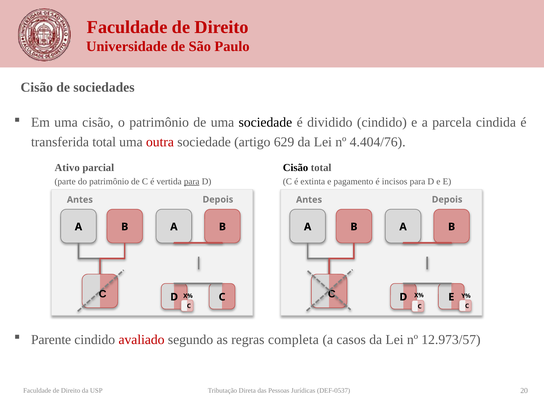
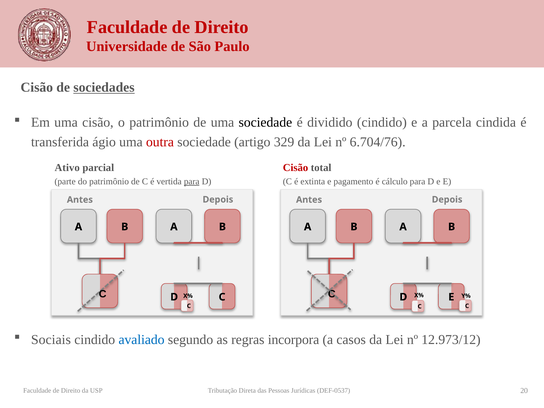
sociedades underline: none -> present
transferida total: total -> ágio
629: 629 -> 329
4.404/76: 4.404/76 -> 6.704/76
Cisão at (296, 168) colour: black -> red
incisos: incisos -> cálculo
Parente: Parente -> Sociais
avaliado colour: red -> blue
completa: completa -> incorpora
12.973/57: 12.973/57 -> 12.973/12
